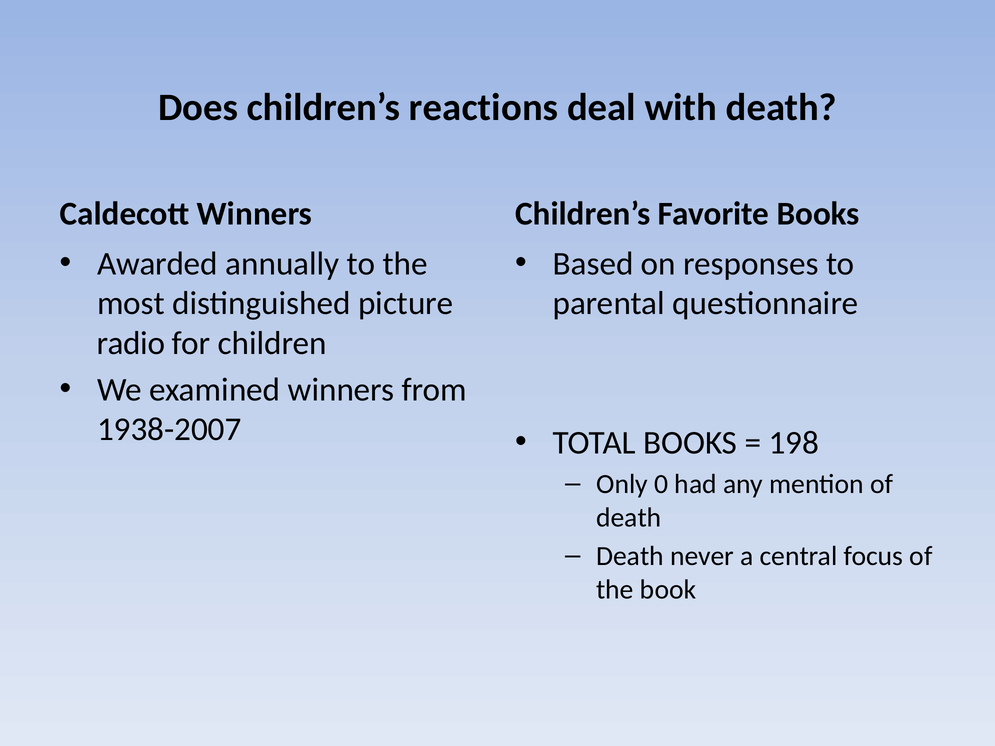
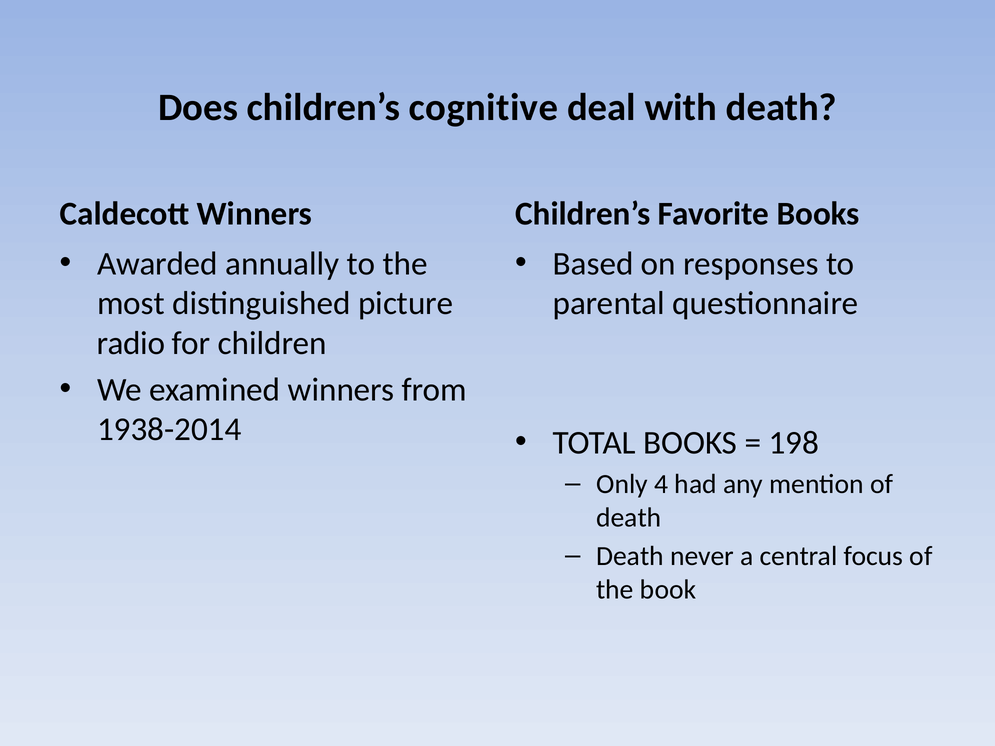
reactions: reactions -> cognitive
1938-2007: 1938-2007 -> 1938-2014
0: 0 -> 4
